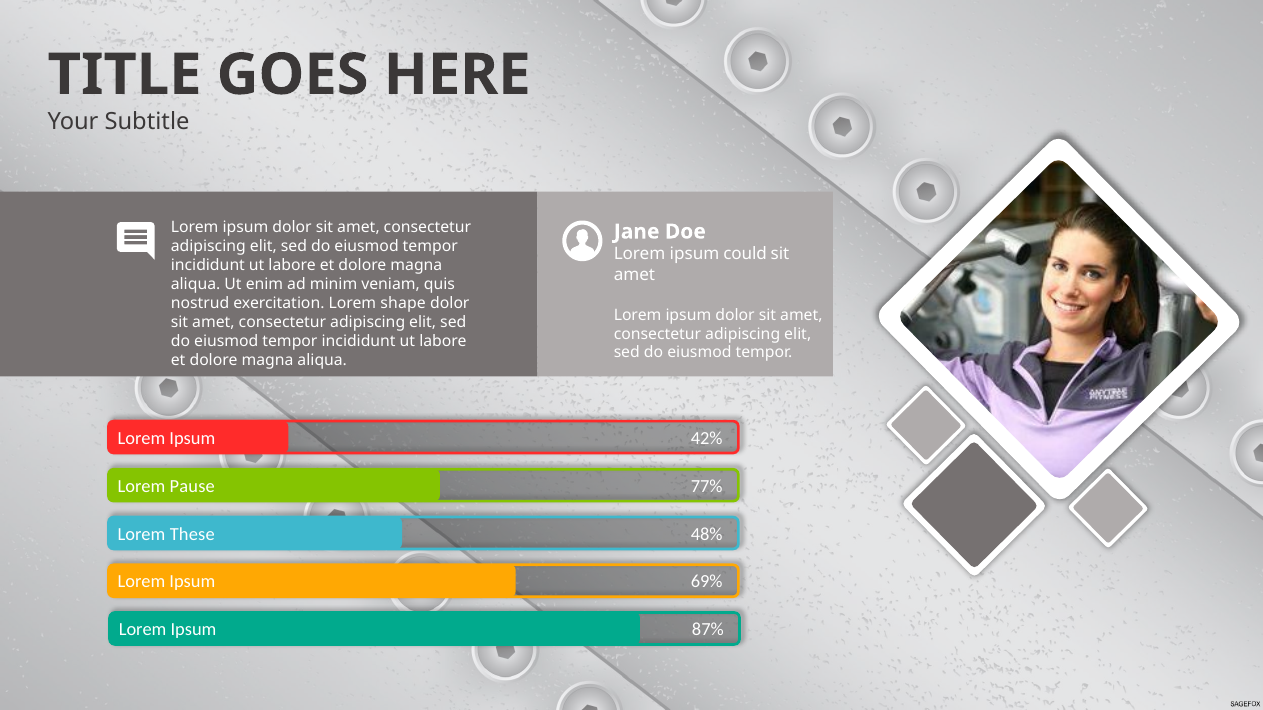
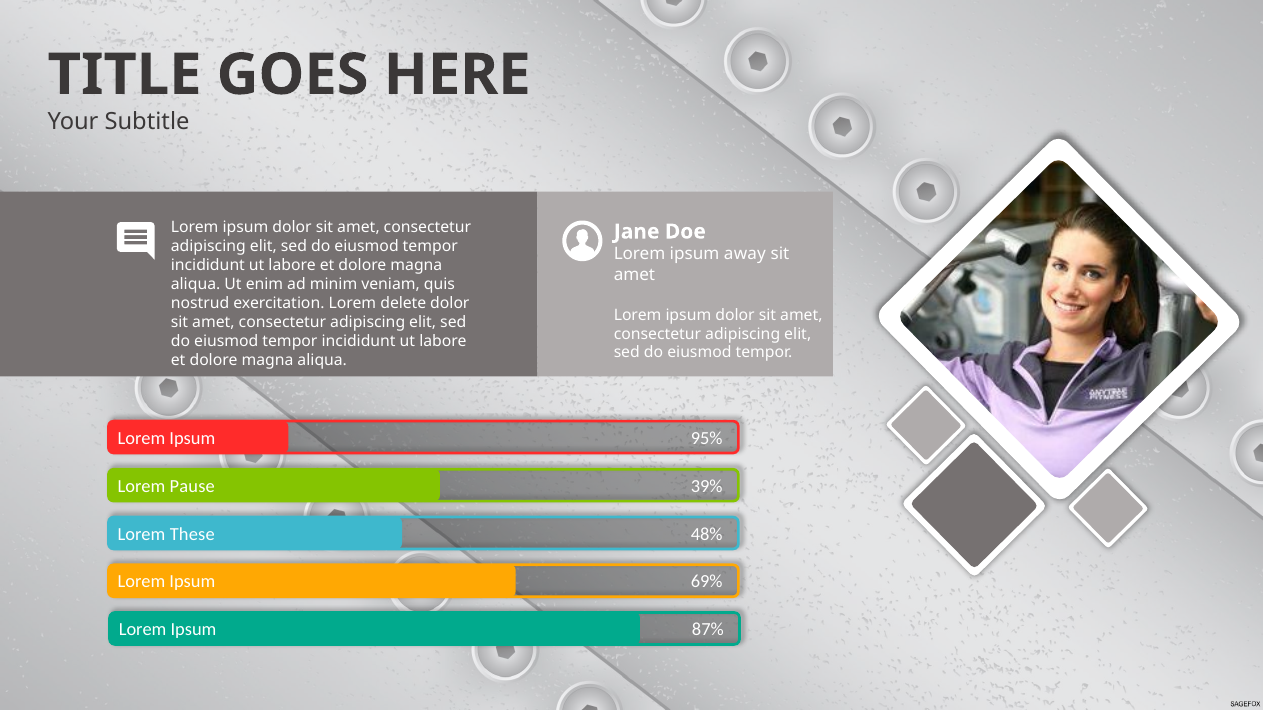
could: could -> away
shape: shape -> delete
42%: 42% -> 95%
77%: 77% -> 39%
